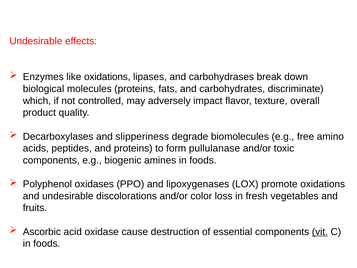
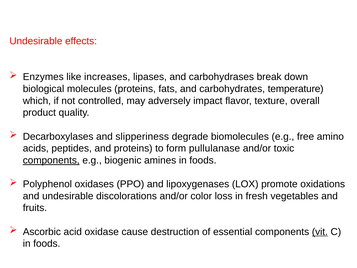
like oxidations: oxidations -> increases
discriminate: discriminate -> temperature
components at (51, 160) underline: none -> present
